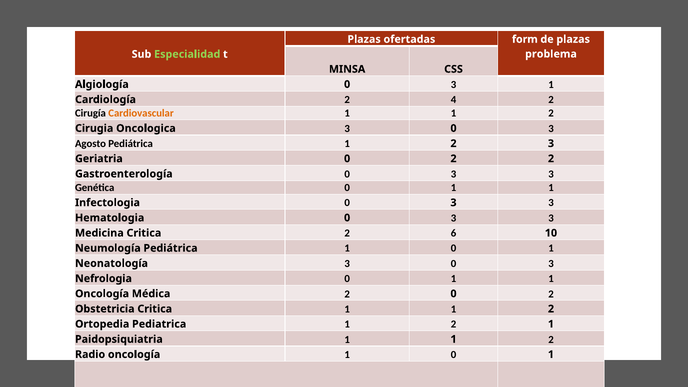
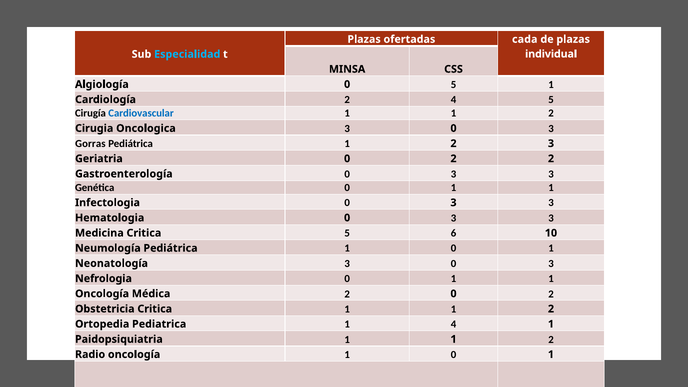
form: form -> cada
problema: problema -> individual
Especialidad colour: light green -> light blue
3 at (454, 85): 3 -> 5
4 2: 2 -> 5
Cardiovascular colour: orange -> blue
Agosto: Agosto -> Gorras
2 at (347, 233): 2 -> 5
2 at (454, 324): 2 -> 4
